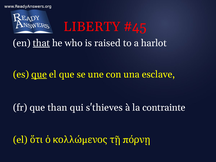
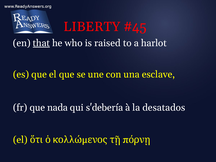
que at (39, 74) underline: present -> none
than: than -> nada
s'thieves: s'thieves -> s'debería
contrainte: contrainte -> desatados
